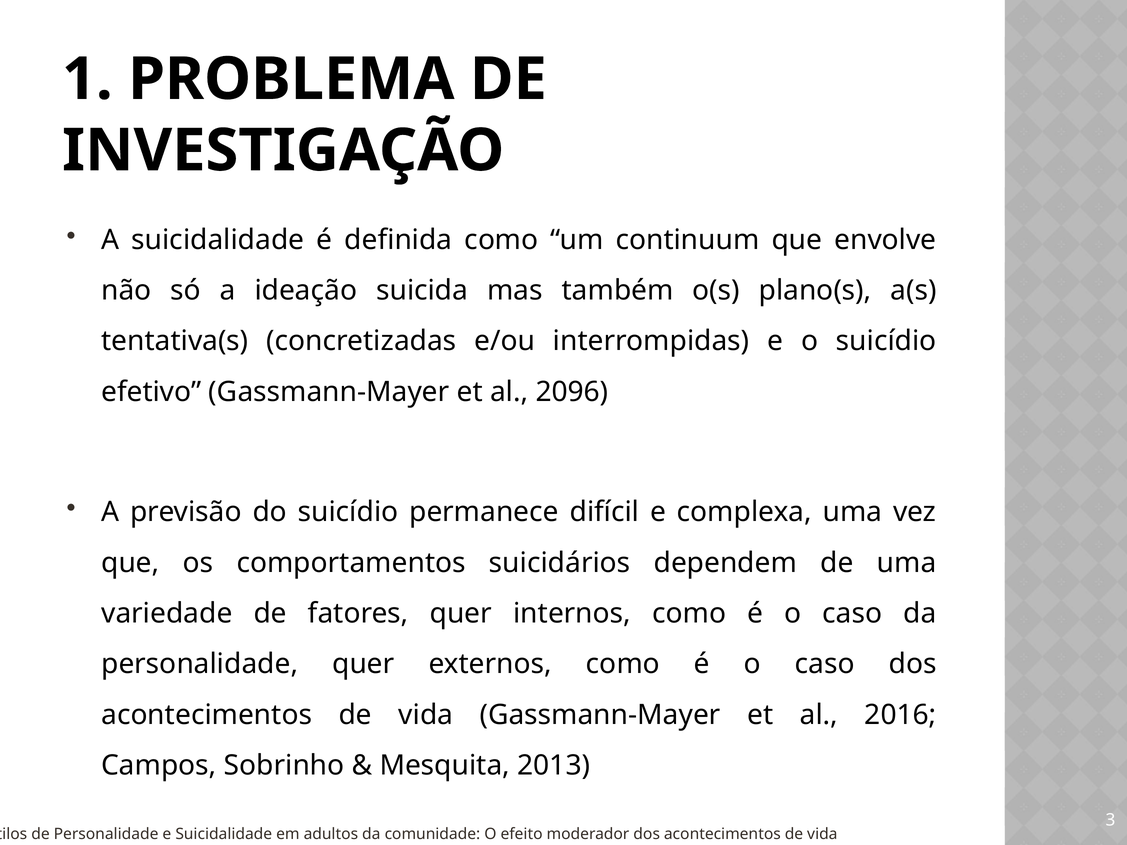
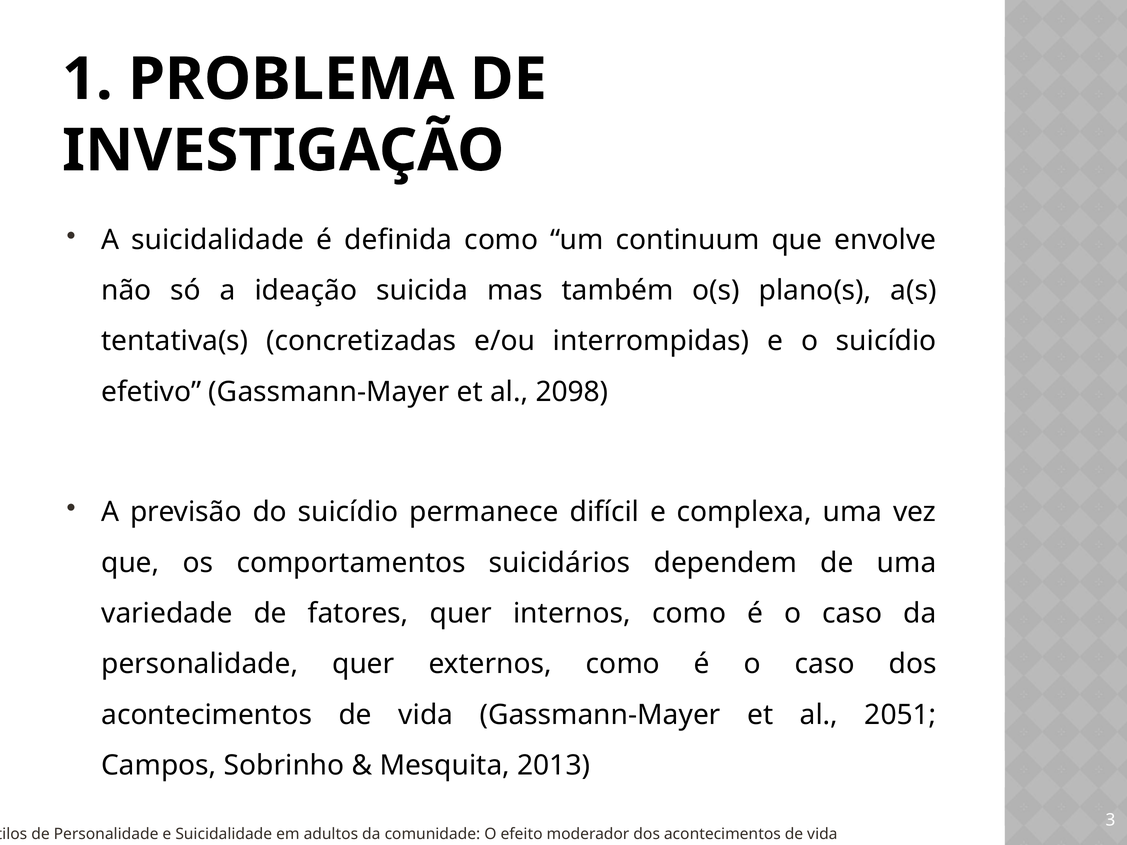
2096: 2096 -> 2098
2016: 2016 -> 2051
